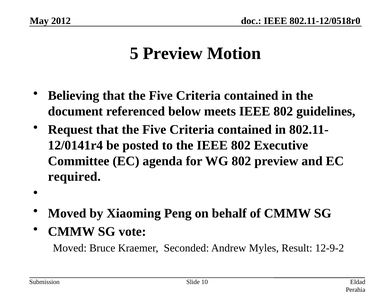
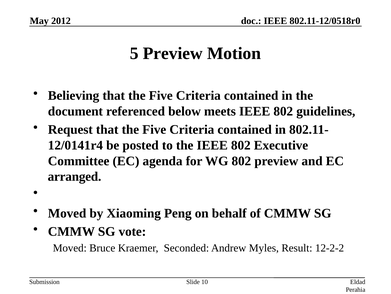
required: required -> arranged
12-9-2: 12-9-2 -> 12-2-2
